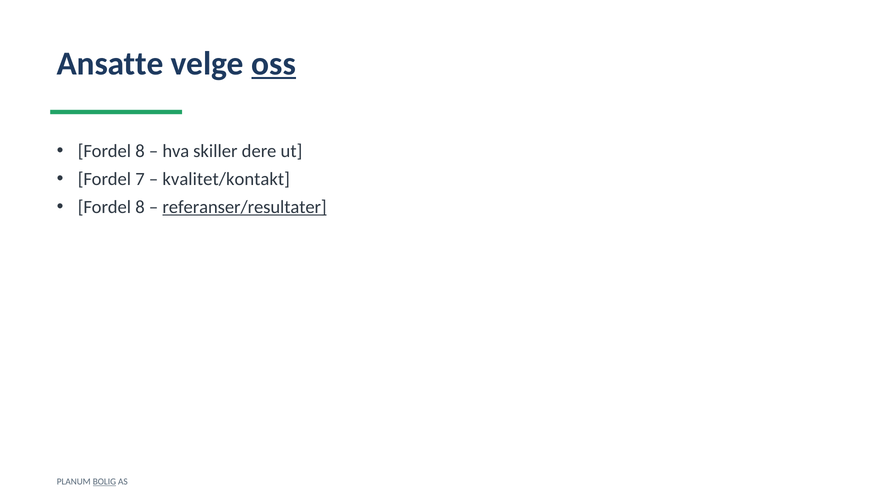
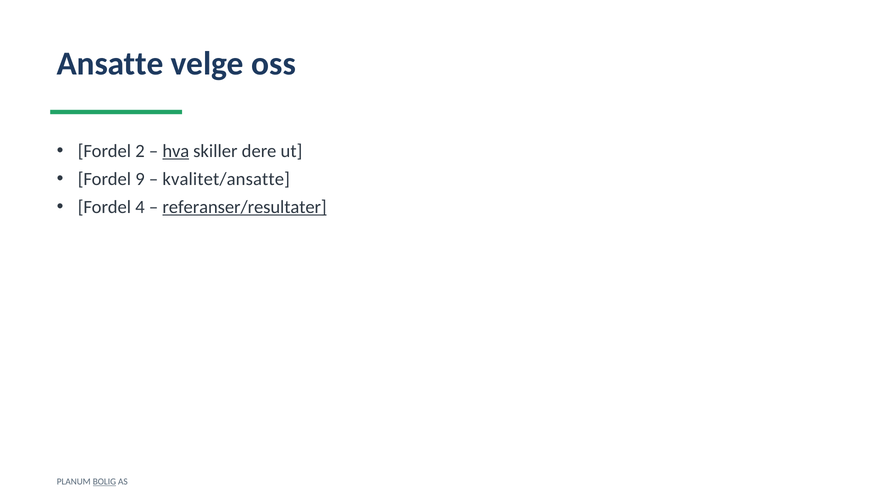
oss underline: present -> none
8 at (140, 151): 8 -> 2
hva underline: none -> present
7: 7 -> 9
kvalitet/kontakt: kvalitet/kontakt -> kvalitet/ansatte
8 at (140, 207): 8 -> 4
